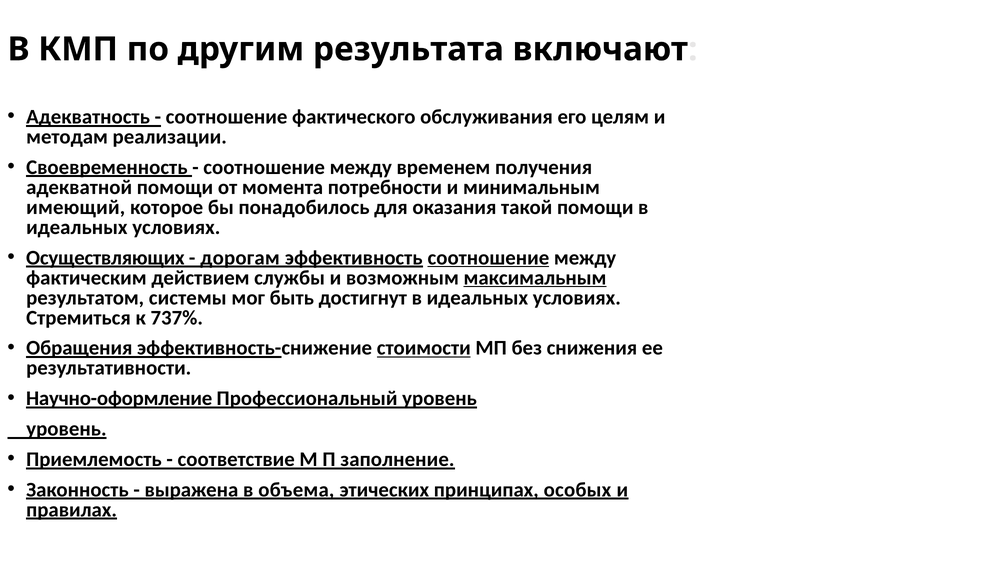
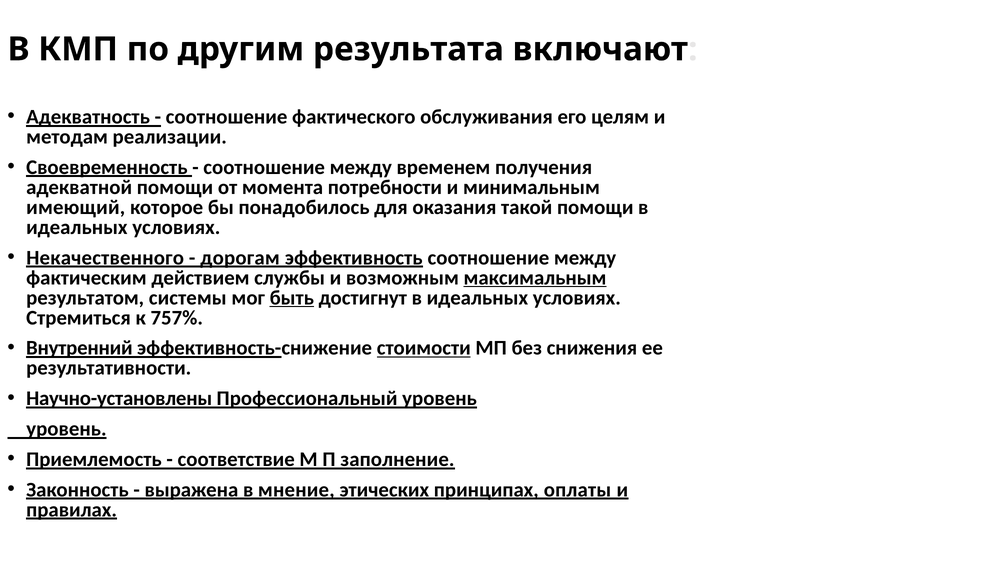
Осуществляющих: Осуществляющих -> Некачественного
соотношение at (488, 258) underline: present -> none
быть underline: none -> present
737%: 737% -> 757%
Обращения: Обращения -> Внутренний
Научно-оформление: Научно-оформление -> Научно-установлены
объема: объема -> мнение
особых: особых -> оплаты
